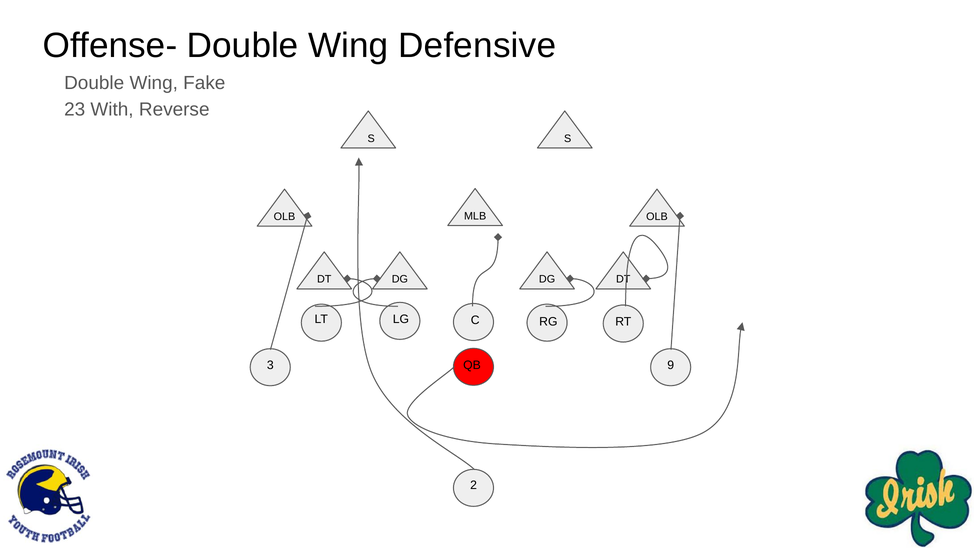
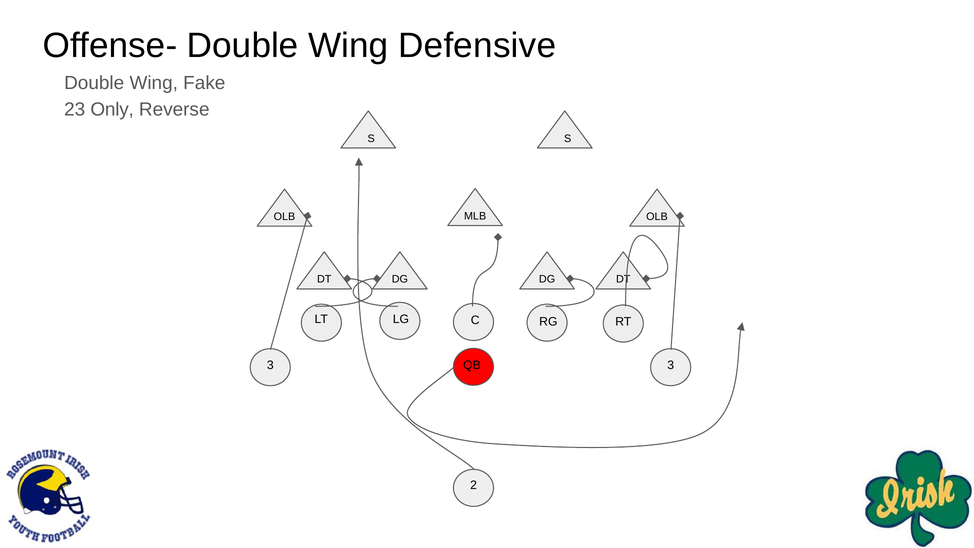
With: With -> Only
3 9: 9 -> 3
